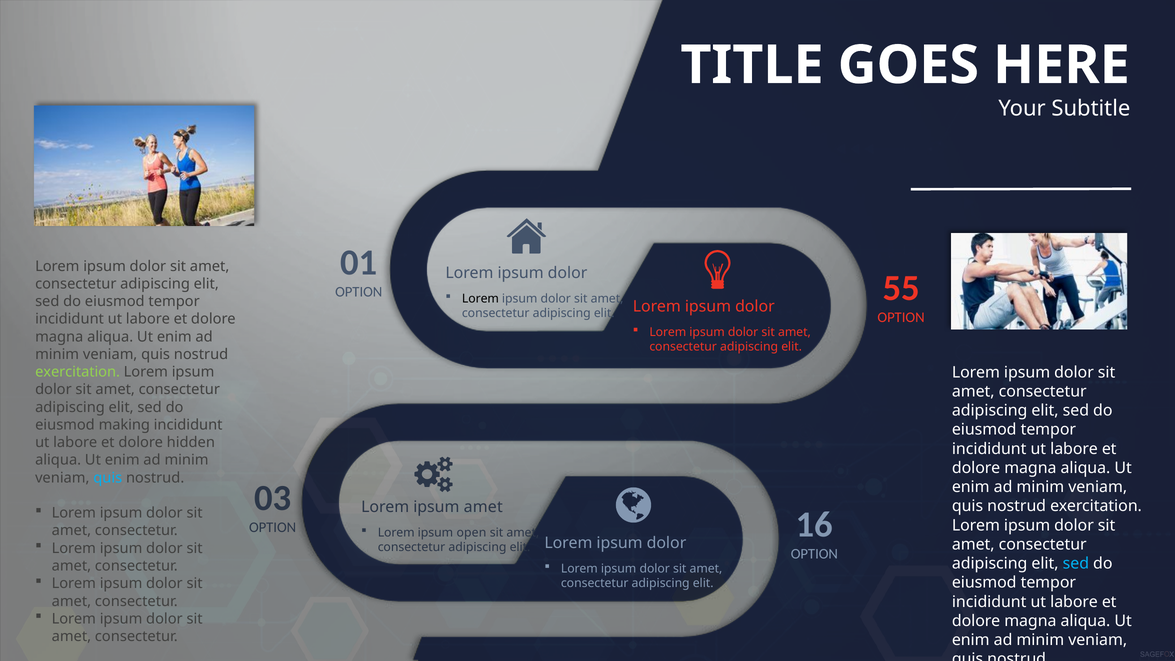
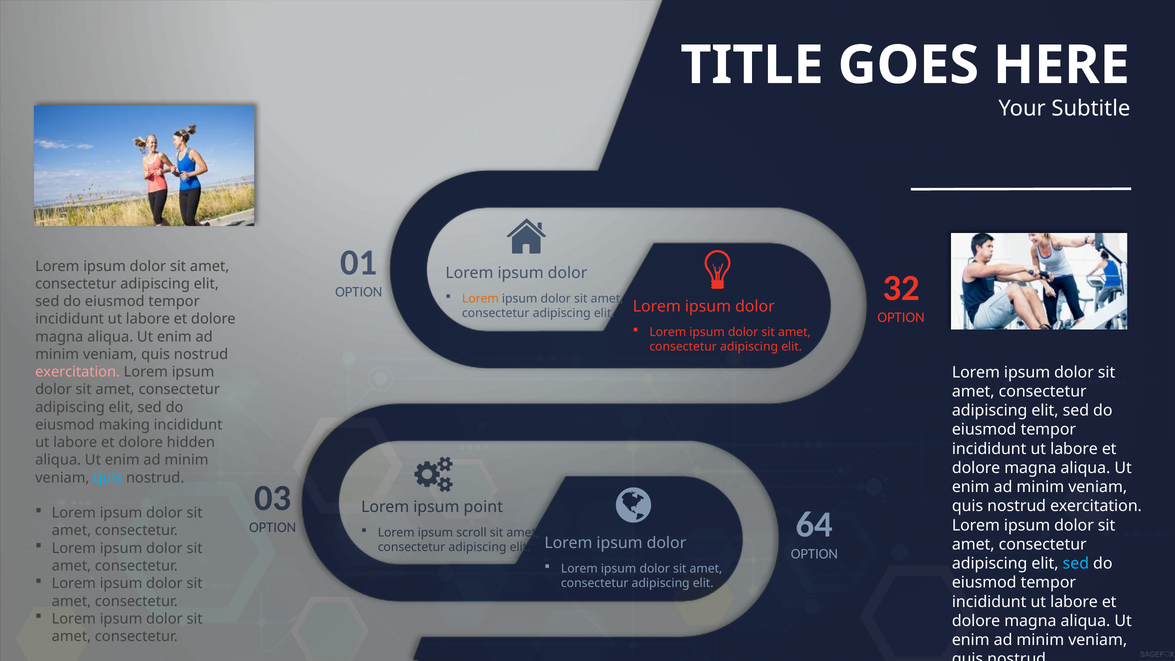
55: 55 -> 32
Lorem at (480, 299) colour: black -> orange
exercitation at (78, 372) colour: light green -> pink
ipsum amet: amet -> point
16: 16 -> 64
open: open -> scroll
